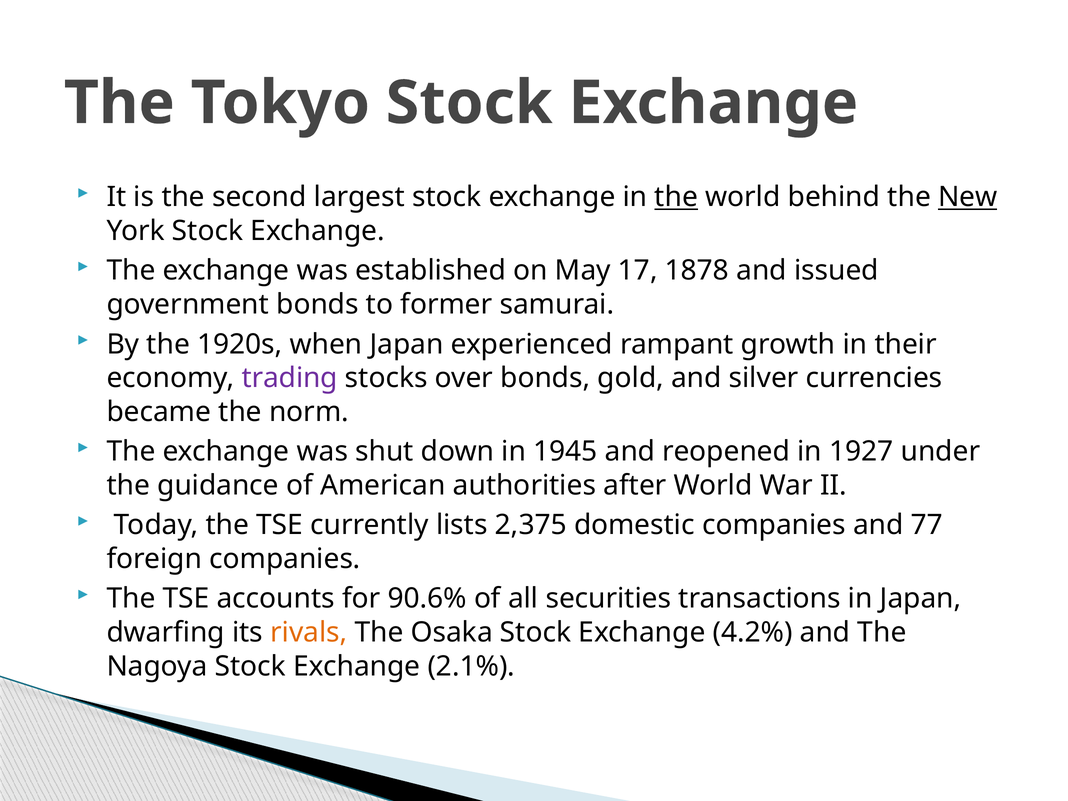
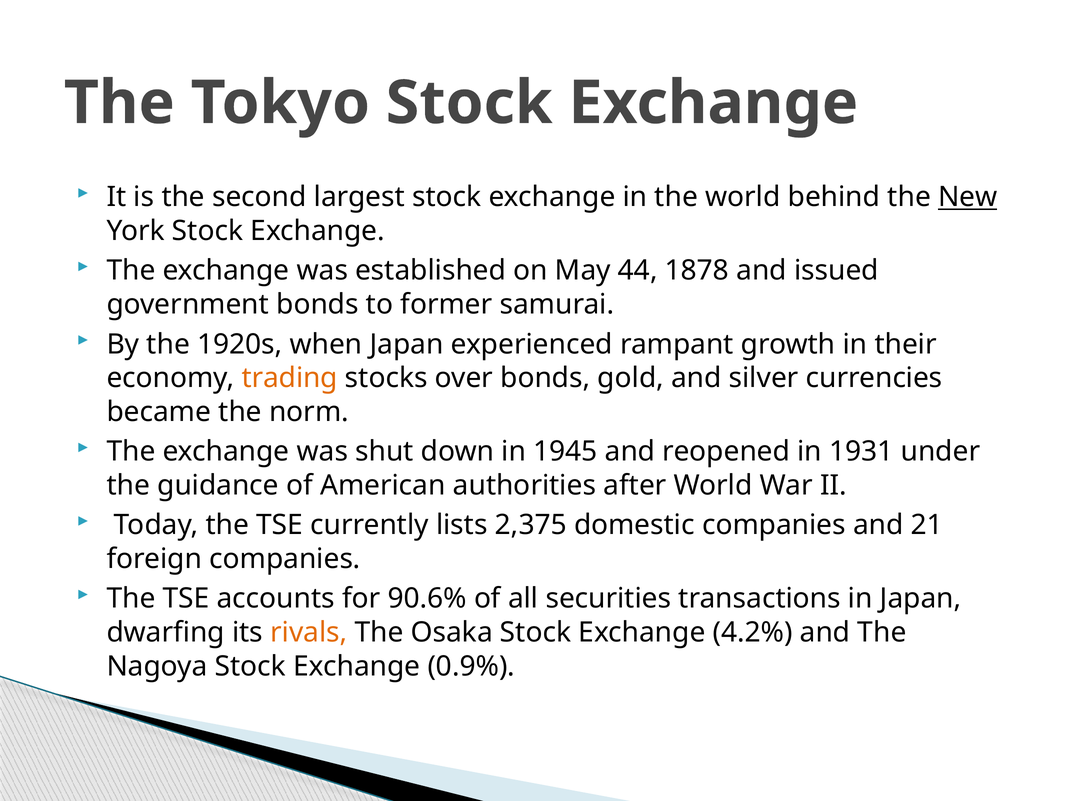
the at (676, 197) underline: present -> none
17: 17 -> 44
trading colour: purple -> orange
1927: 1927 -> 1931
77: 77 -> 21
2.1%: 2.1% -> 0.9%
